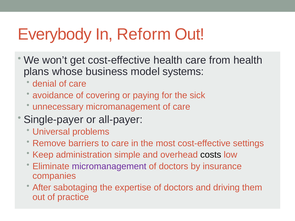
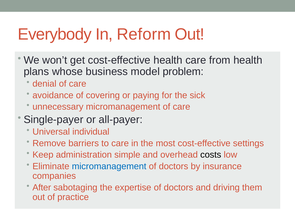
systems: systems -> problem
problems: problems -> individual
micromanagement at (109, 166) colour: purple -> blue
